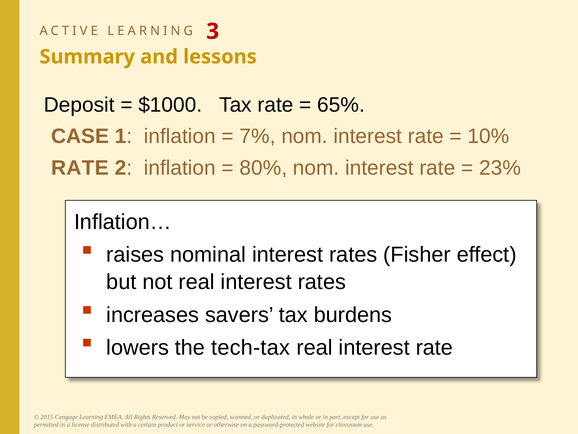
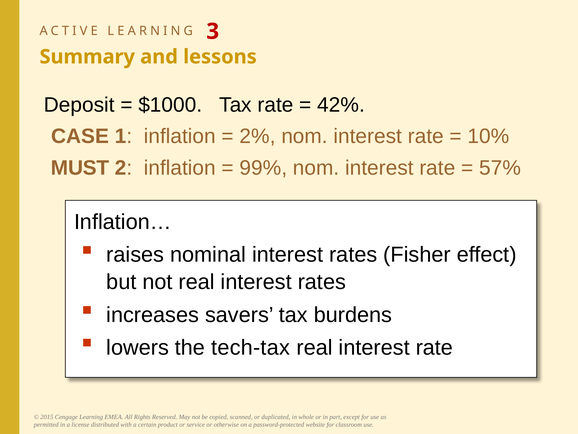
65%: 65% -> 42%
7%: 7% -> 2%
RATE at (80, 168): RATE -> MUST
80%: 80% -> 99%
23%: 23% -> 57%
